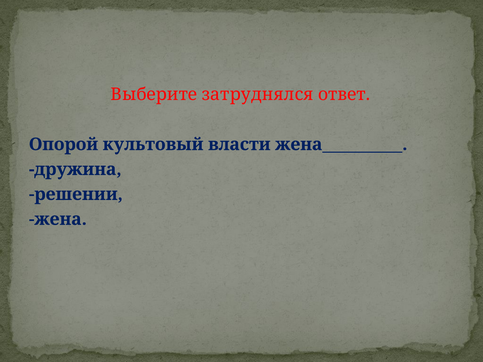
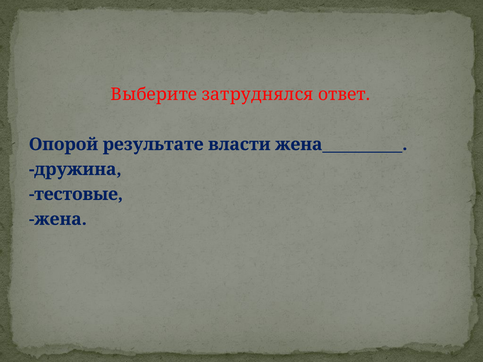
культовый: культовый -> результате
решении: решении -> тестовые
